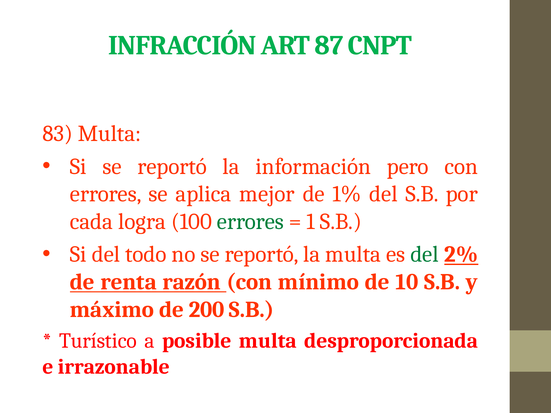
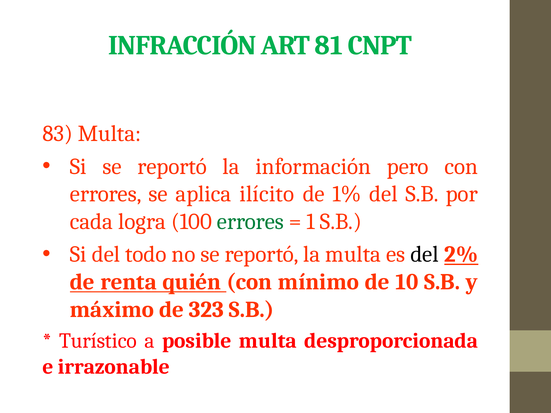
87: 87 -> 81
mejor: mejor -> ilícito
del at (424, 255) colour: green -> black
razón: razón -> quién
200: 200 -> 323
